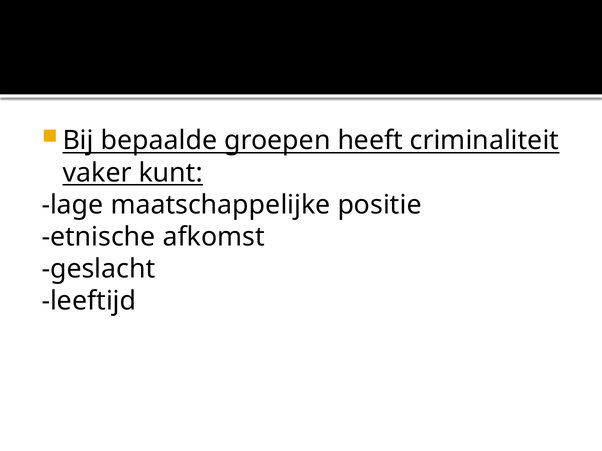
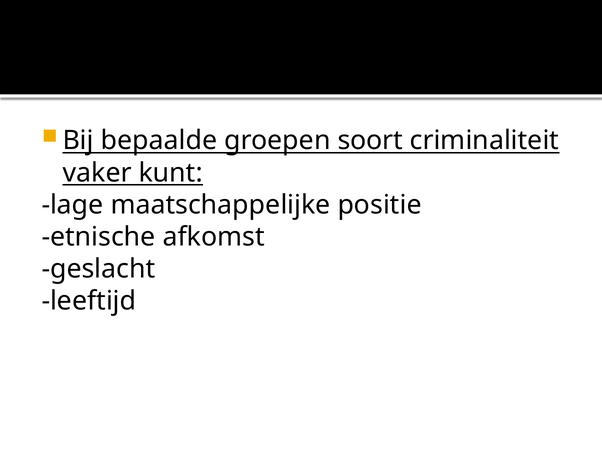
heeft: heeft -> soort
